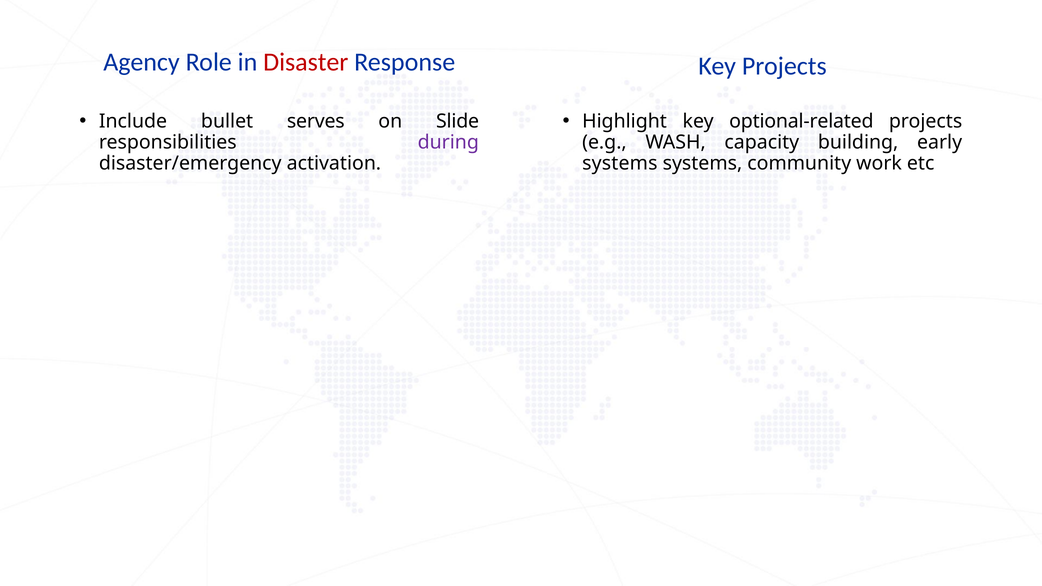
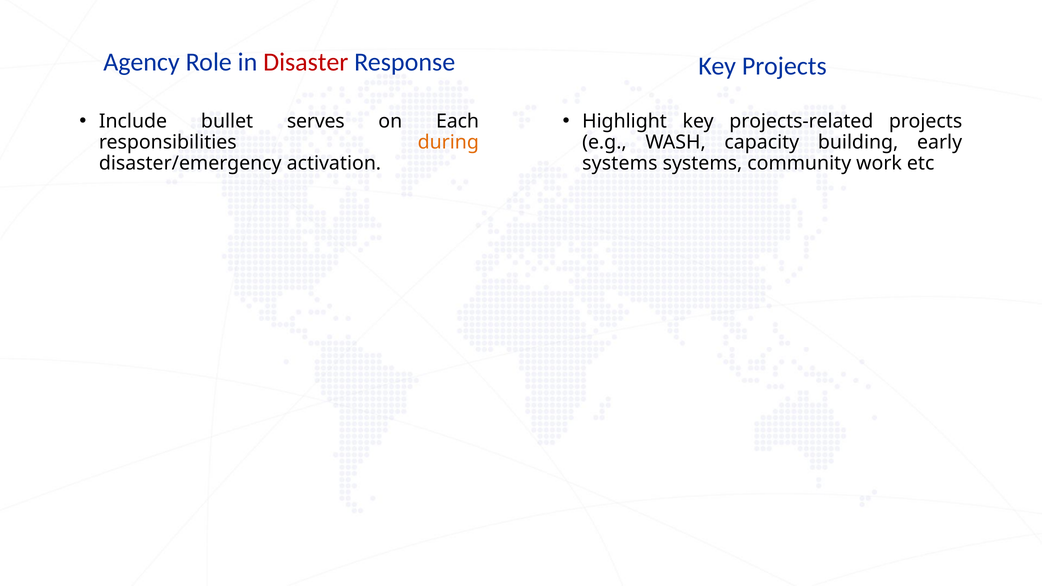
Slide: Slide -> Each
optional-related: optional-related -> projects-related
during colour: purple -> orange
